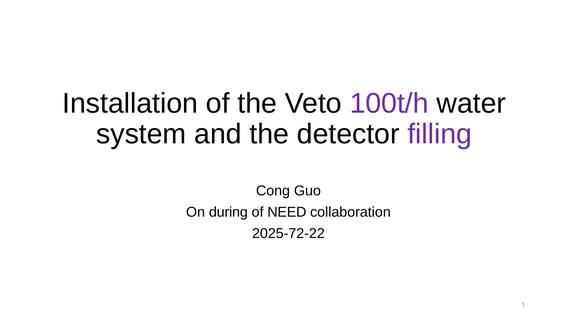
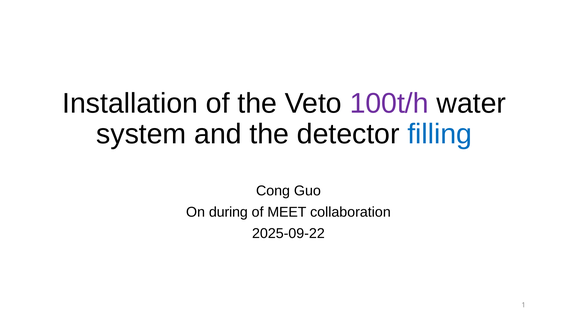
filling colour: purple -> blue
NEED: NEED -> MEET
2025-72-22: 2025-72-22 -> 2025-09-22
